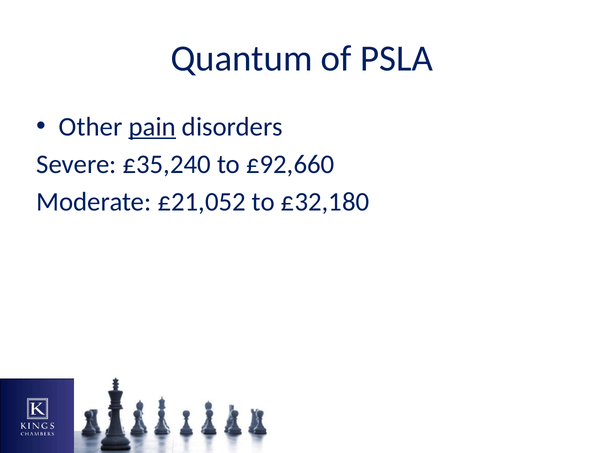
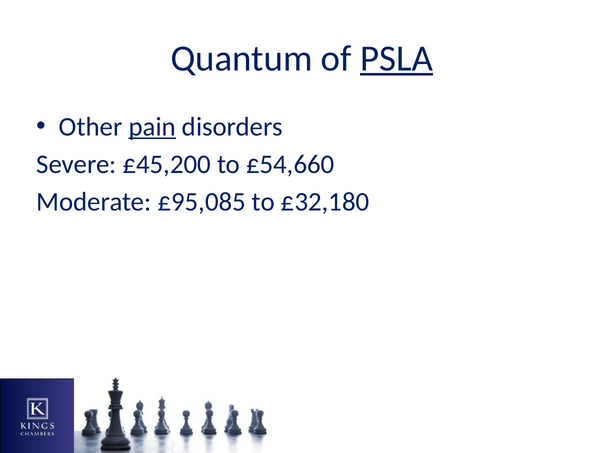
PSLA underline: none -> present
£35,240: £35,240 -> £45,200
£92,660: £92,660 -> £54,660
£21,052: £21,052 -> £95,085
